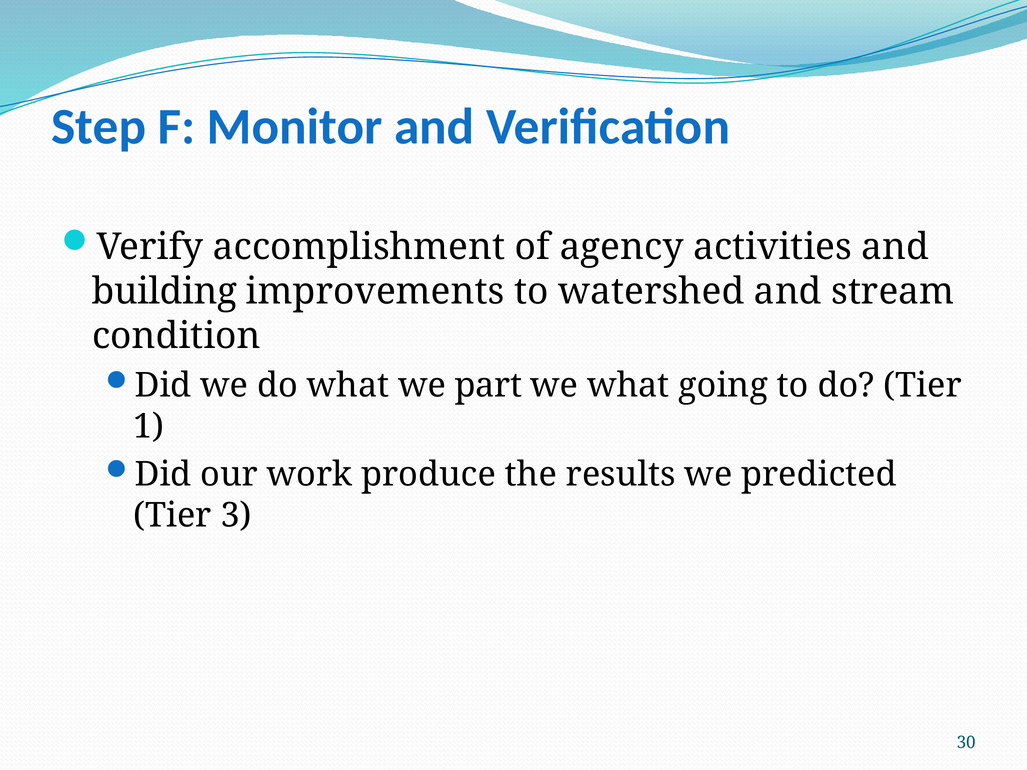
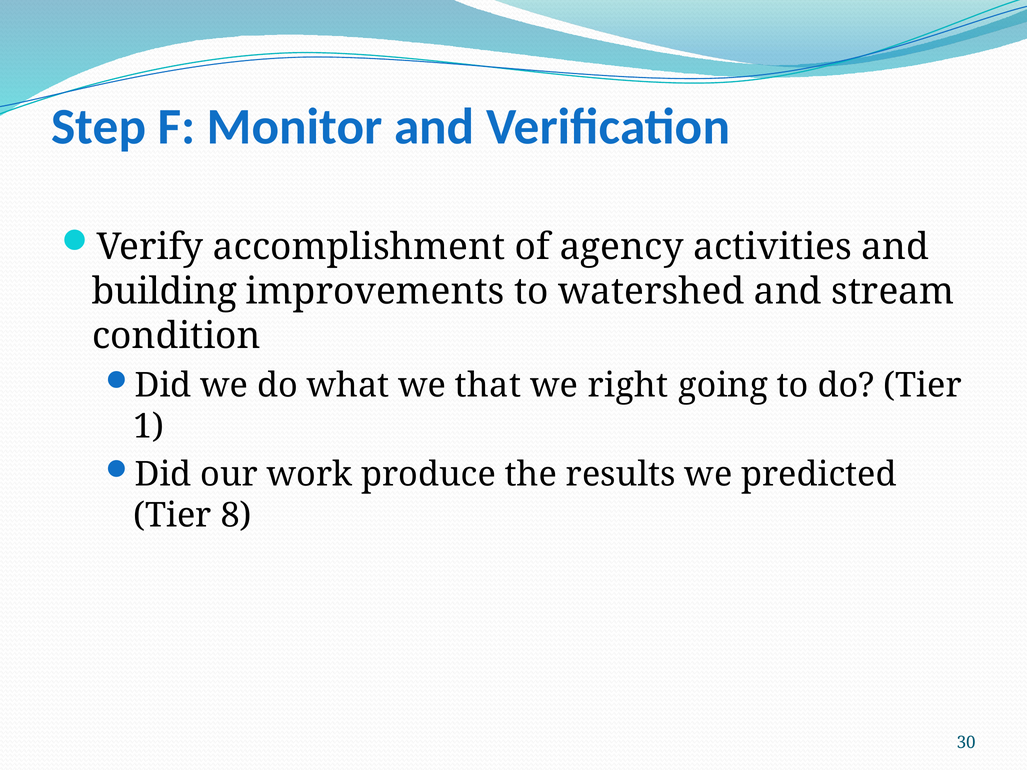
part: part -> that
we what: what -> right
3: 3 -> 8
